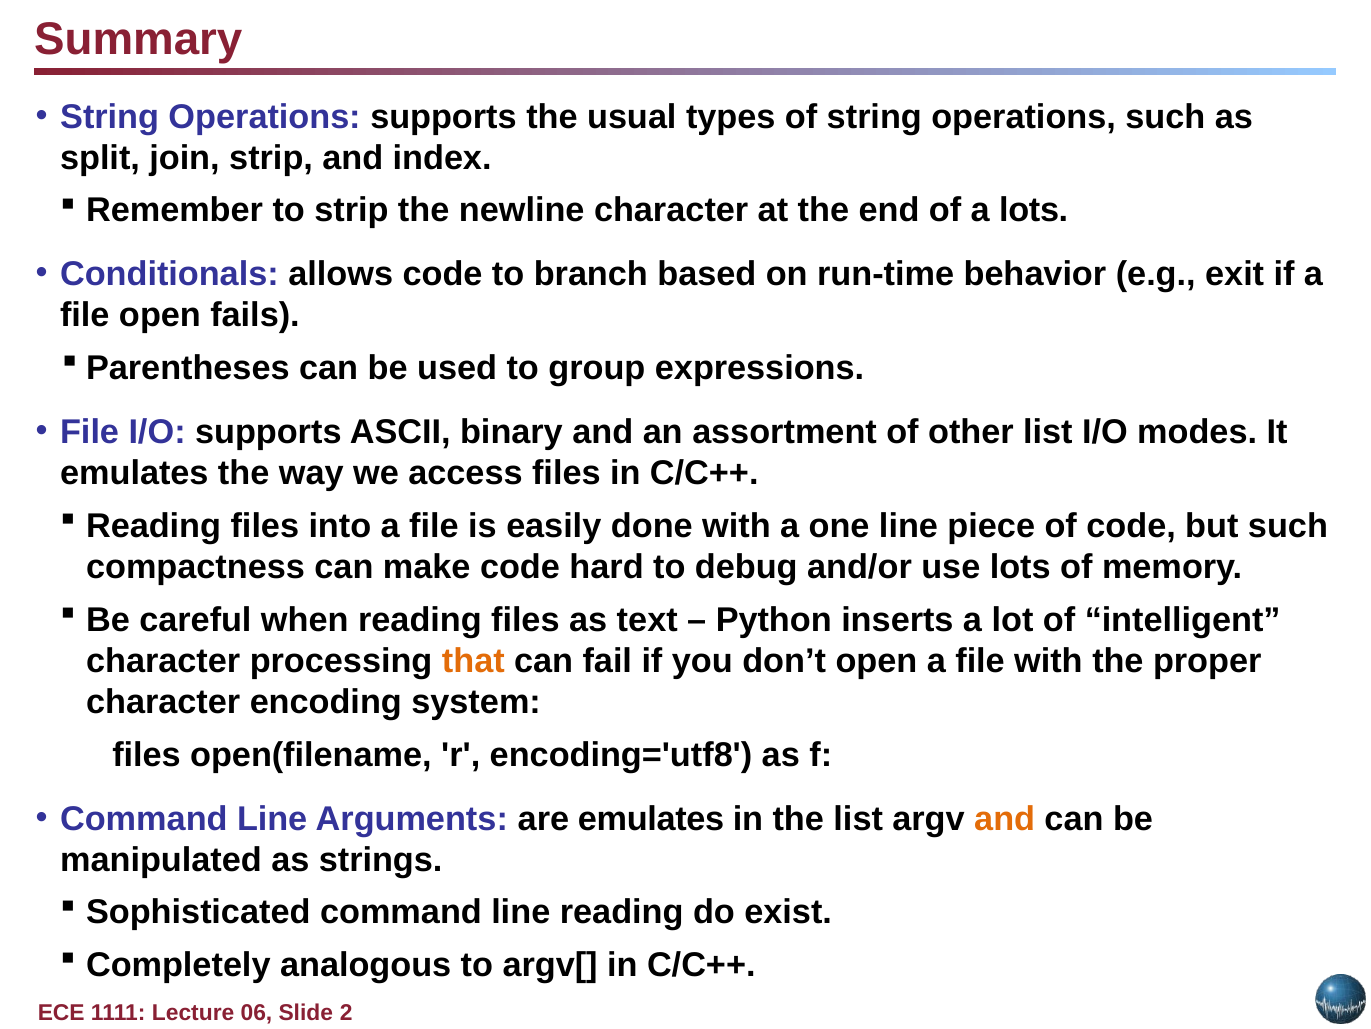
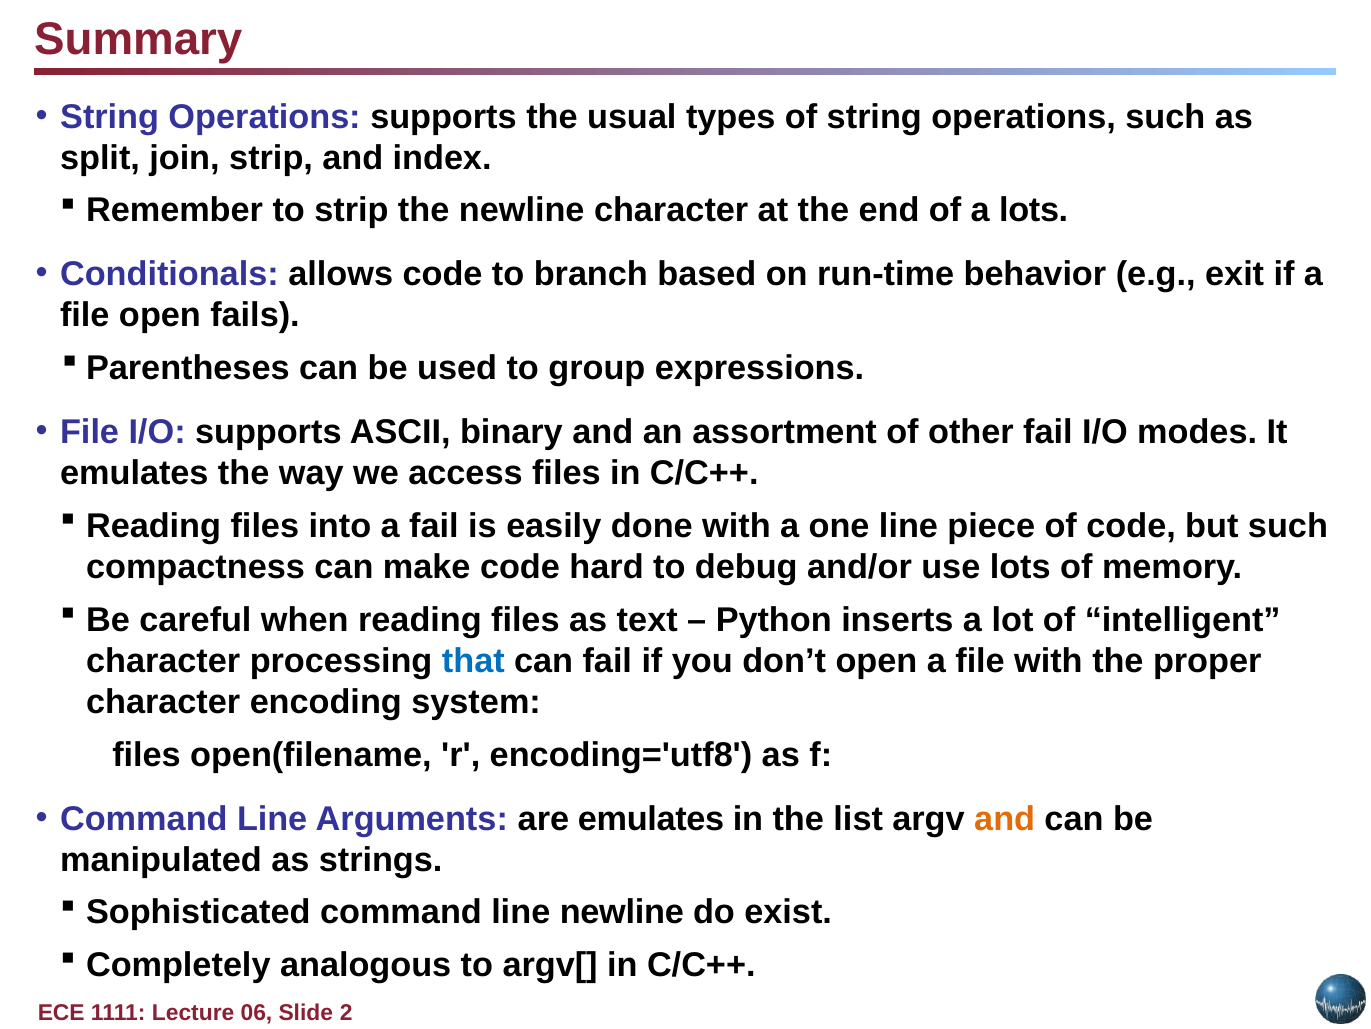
other list: list -> fail
into a file: file -> fail
that colour: orange -> blue
line reading: reading -> newline
